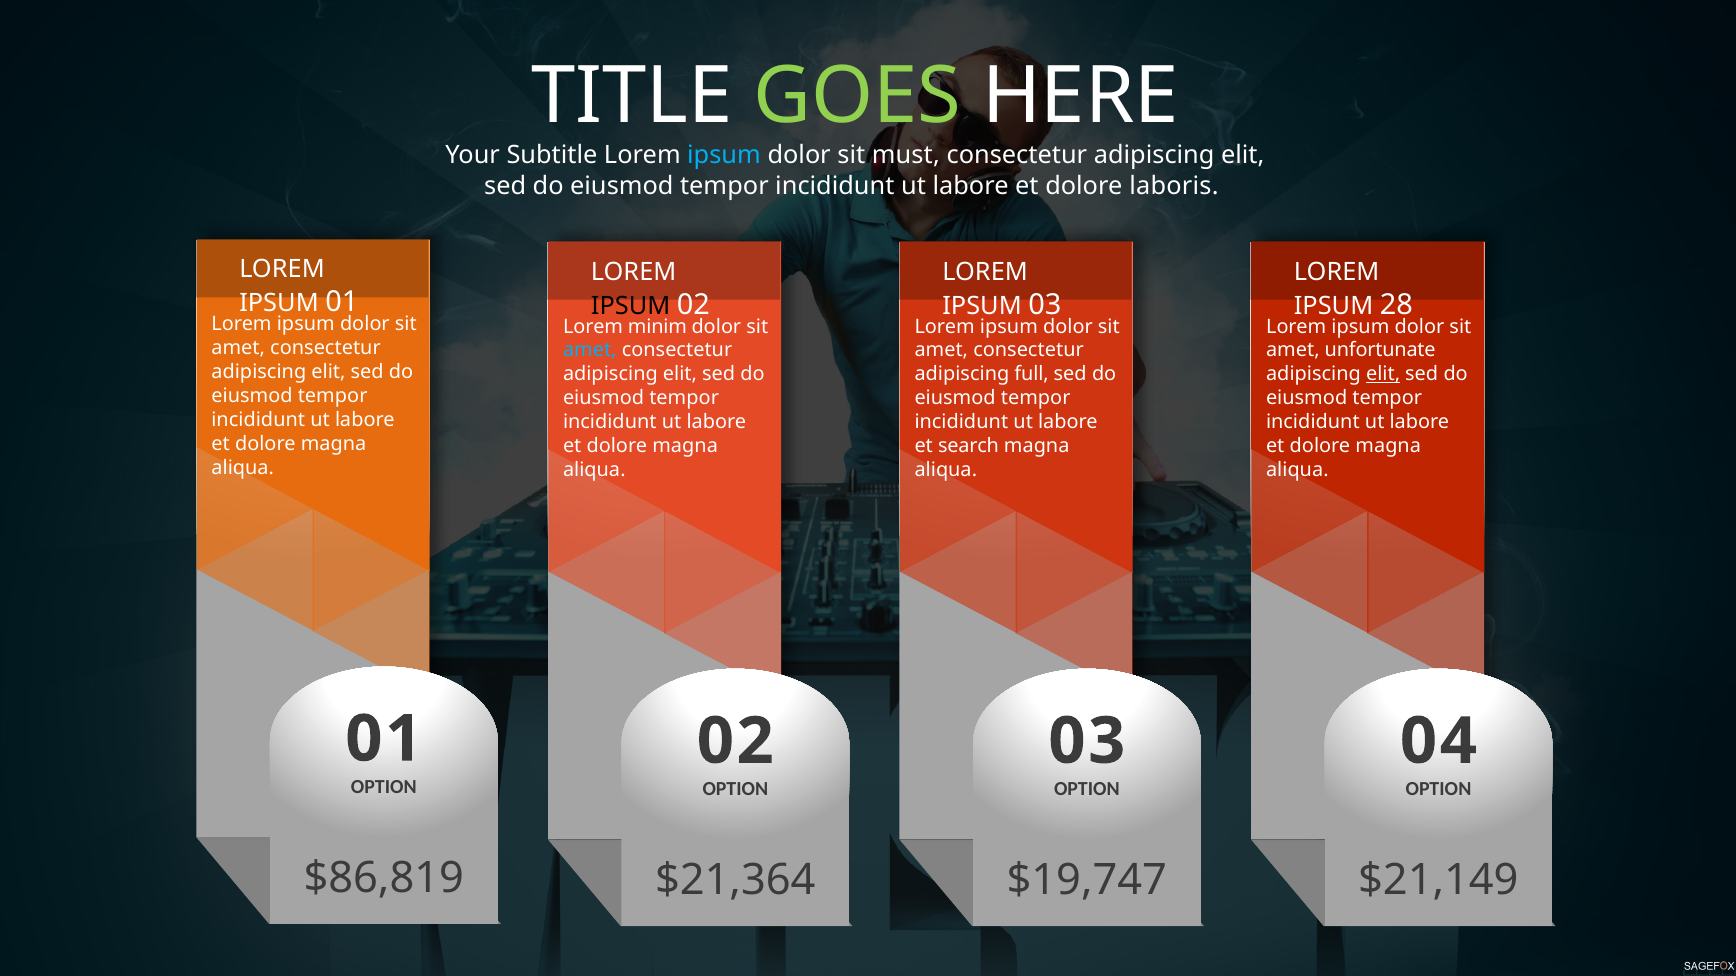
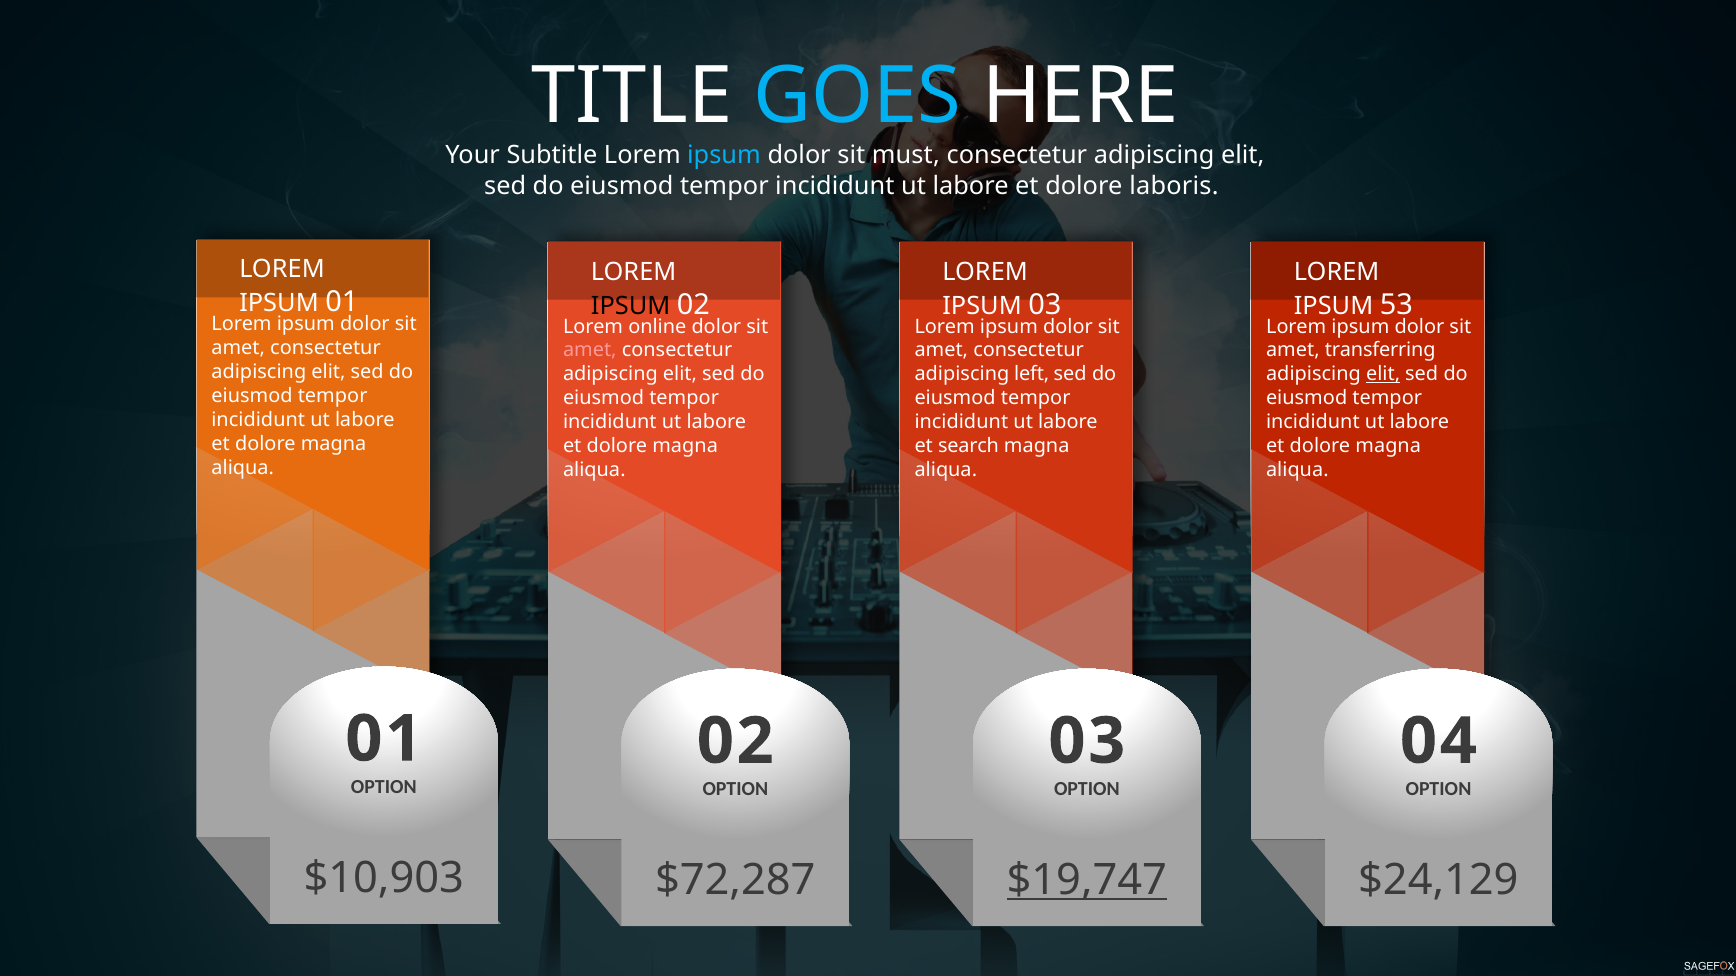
GOES colour: light green -> light blue
28: 28 -> 53
minim: minim -> online
amet at (590, 351) colour: light blue -> pink
unfortunate: unfortunate -> transferring
full: full -> left
$86,819: $86,819 -> $10,903
$21,364: $21,364 -> $72,287
$19,747 underline: none -> present
$21,149: $21,149 -> $24,129
